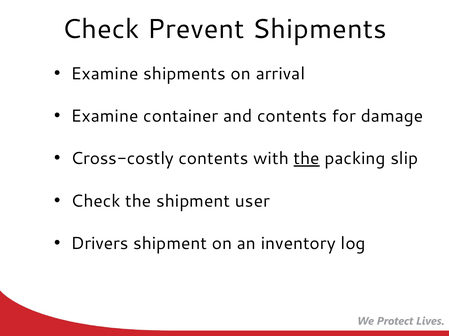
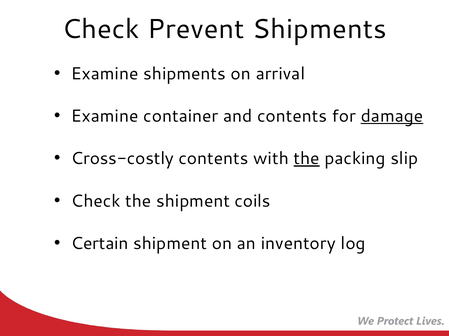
damage underline: none -> present
user: user -> coils
Drivers: Drivers -> Certain
